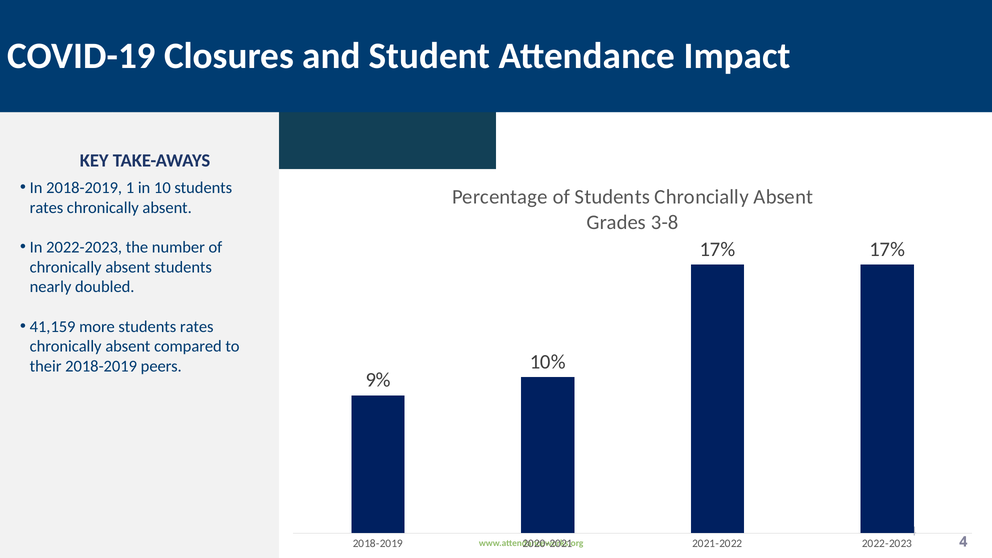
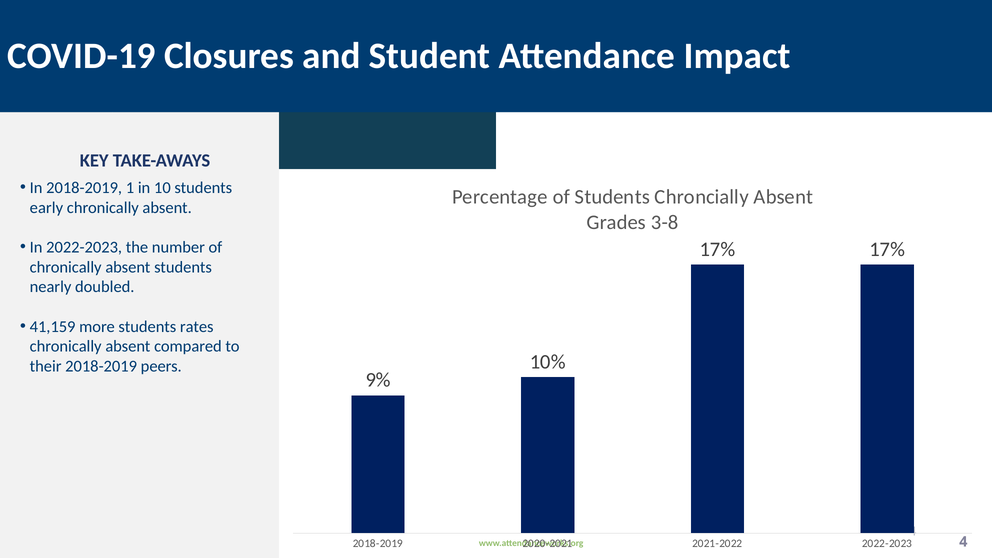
rates at (47, 208): rates -> early
